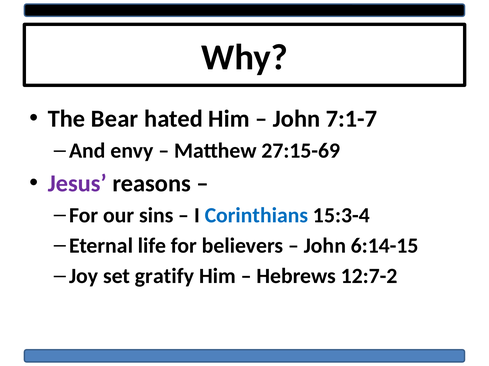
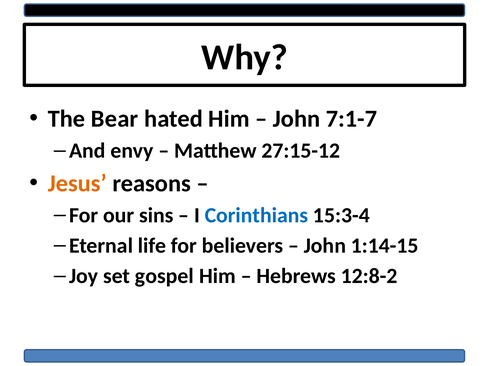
27:15-69: 27:15-69 -> 27:15-12
Jesus colour: purple -> orange
6:14-15: 6:14-15 -> 1:14-15
gratify: gratify -> gospel
12:7-2: 12:7-2 -> 12:8-2
